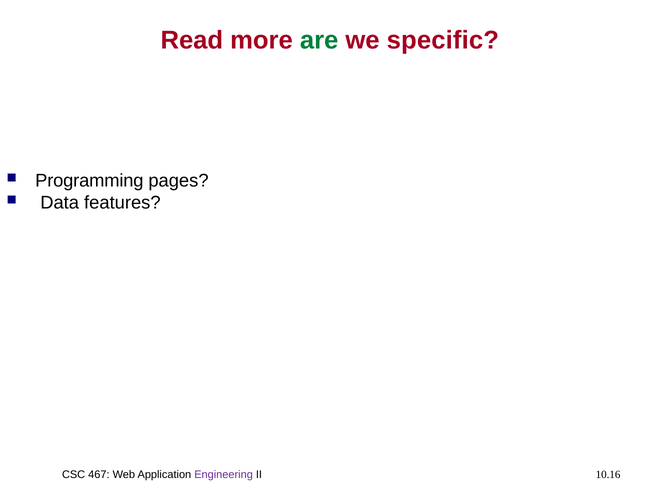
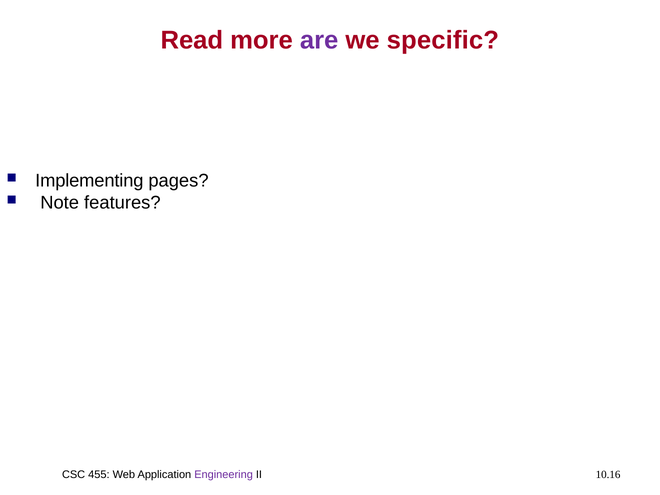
are colour: green -> purple
Programming: Programming -> Implementing
Data: Data -> Note
467: 467 -> 455
